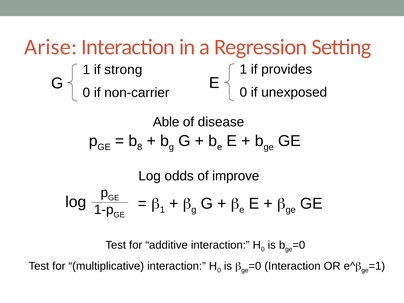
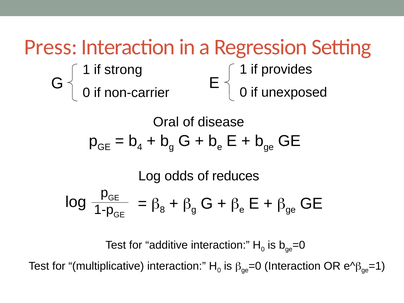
Arise: Arise -> Press
Able: Able -> Oral
8: 8 -> 4
improve: improve -> reduces
1 at (162, 210): 1 -> 8
